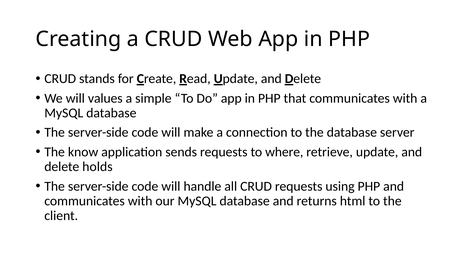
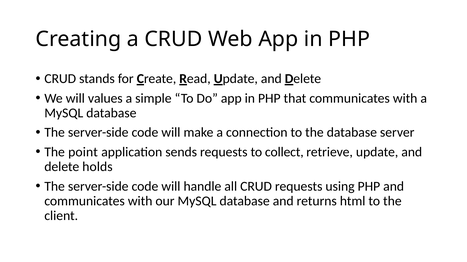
know: know -> point
where: where -> collect
